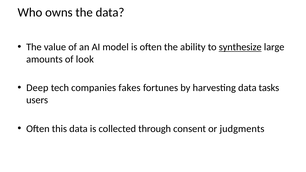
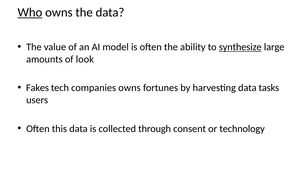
Who underline: none -> present
Deep: Deep -> Fakes
companies fakes: fakes -> owns
judgments: judgments -> technology
